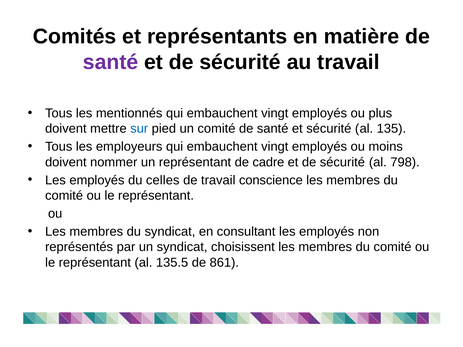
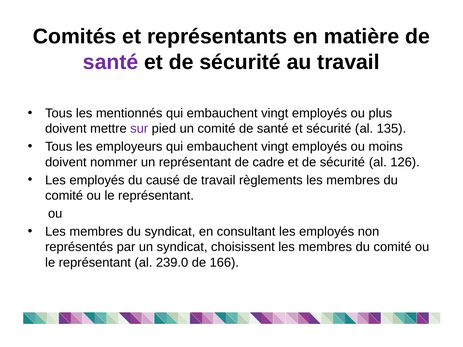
sur colour: blue -> purple
798: 798 -> 126
celles: celles -> causé
conscience: conscience -> règlements
135.5: 135.5 -> 239.0
861: 861 -> 166
